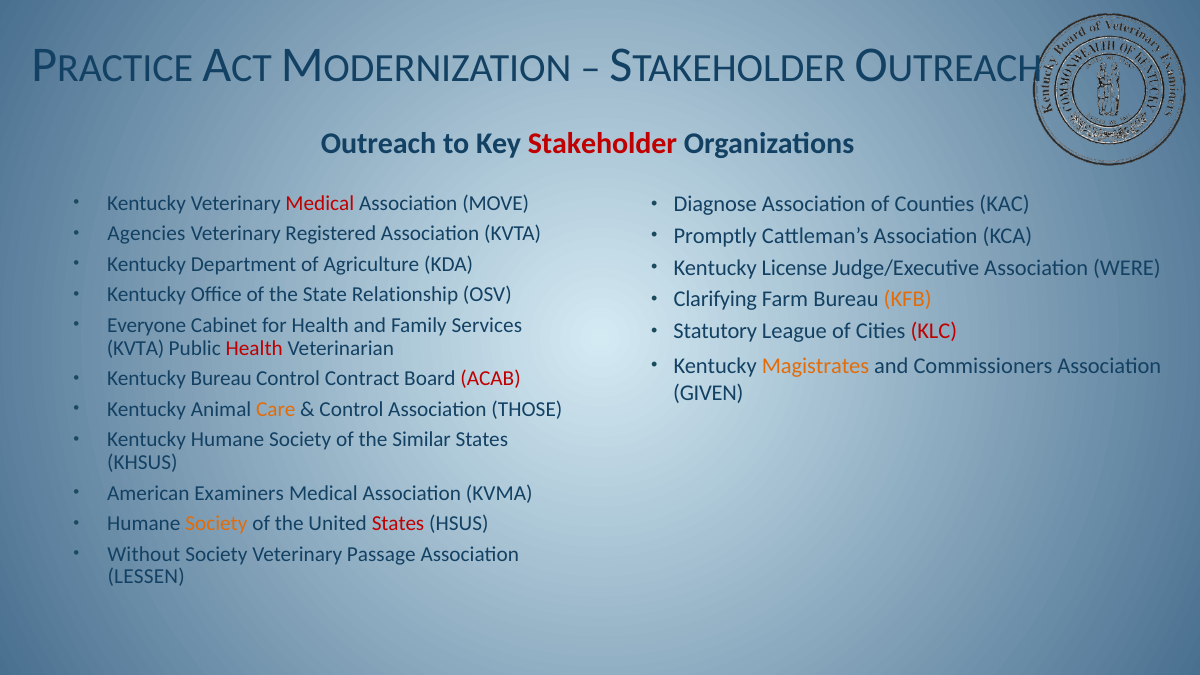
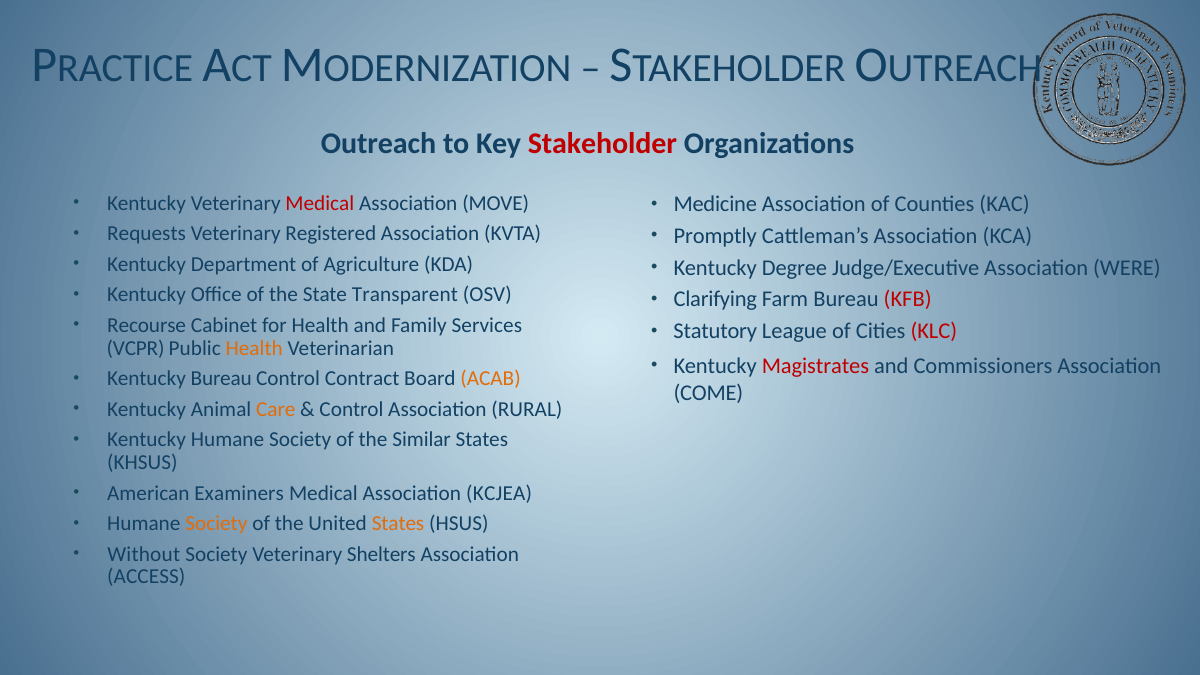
Diagnose: Diagnose -> Medicine
Agencies: Agencies -> Requests
License: License -> Degree
Relationship: Relationship -> Transparent
KFB colour: orange -> red
Everyone: Everyone -> Recourse
KVTA at (136, 348): KVTA -> VCPR
Health at (254, 348) colour: red -> orange
Magistrates colour: orange -> red
ACAB colour: red -> orange
GIVEN: GIVEN -> COME
THOSE: THOSE -> RURAL
KVMA: KVMA -> KCJEA
States at (398, 524) colour: red -> orange
Passage: Passage -> Shelters
LESSEN: LESSEN -> ACCESS
